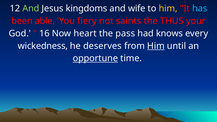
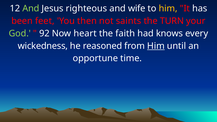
kingdoms: kingdoms -> righteous
has colour: light blue -> white
able: able -> feet
fiery: fiery -> then
THUS: THUS -> TURN
God colour: white -> light green
16: 16 -> 92
pass: pass -> faith
deserves: deserves -> reasoned
opportune underline: present -> none
